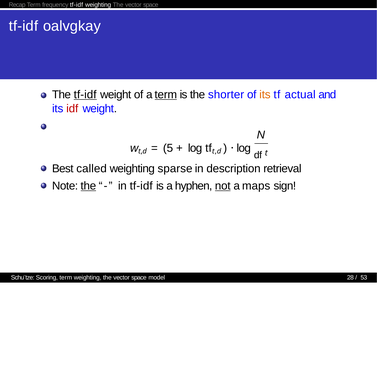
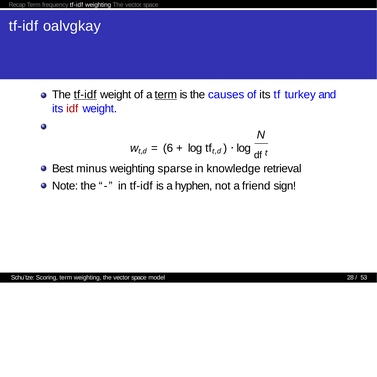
shorter: shorter -> causes
its at (265, 95) colour: orange -> black
actual: actual -> turkey
5: 5 -> 6
called: called -> minus
description: description -> knowledge
the at (88, 186) underline: present -> none
not underline: present -> none
maps: maps -> friend
